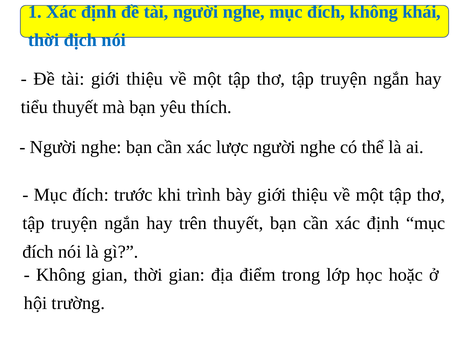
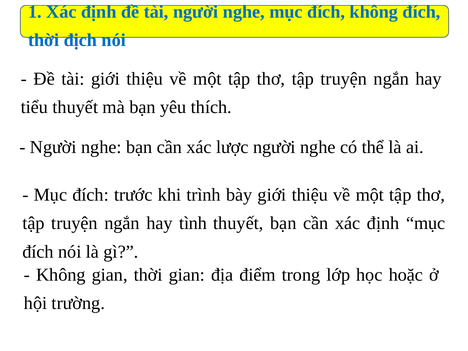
không khái: khái -> đích
trên: trên -> tình
